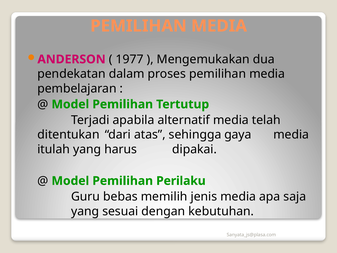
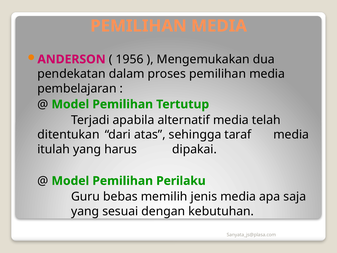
1977: 1977 -> 1956
gaya: gaya -> taraf
